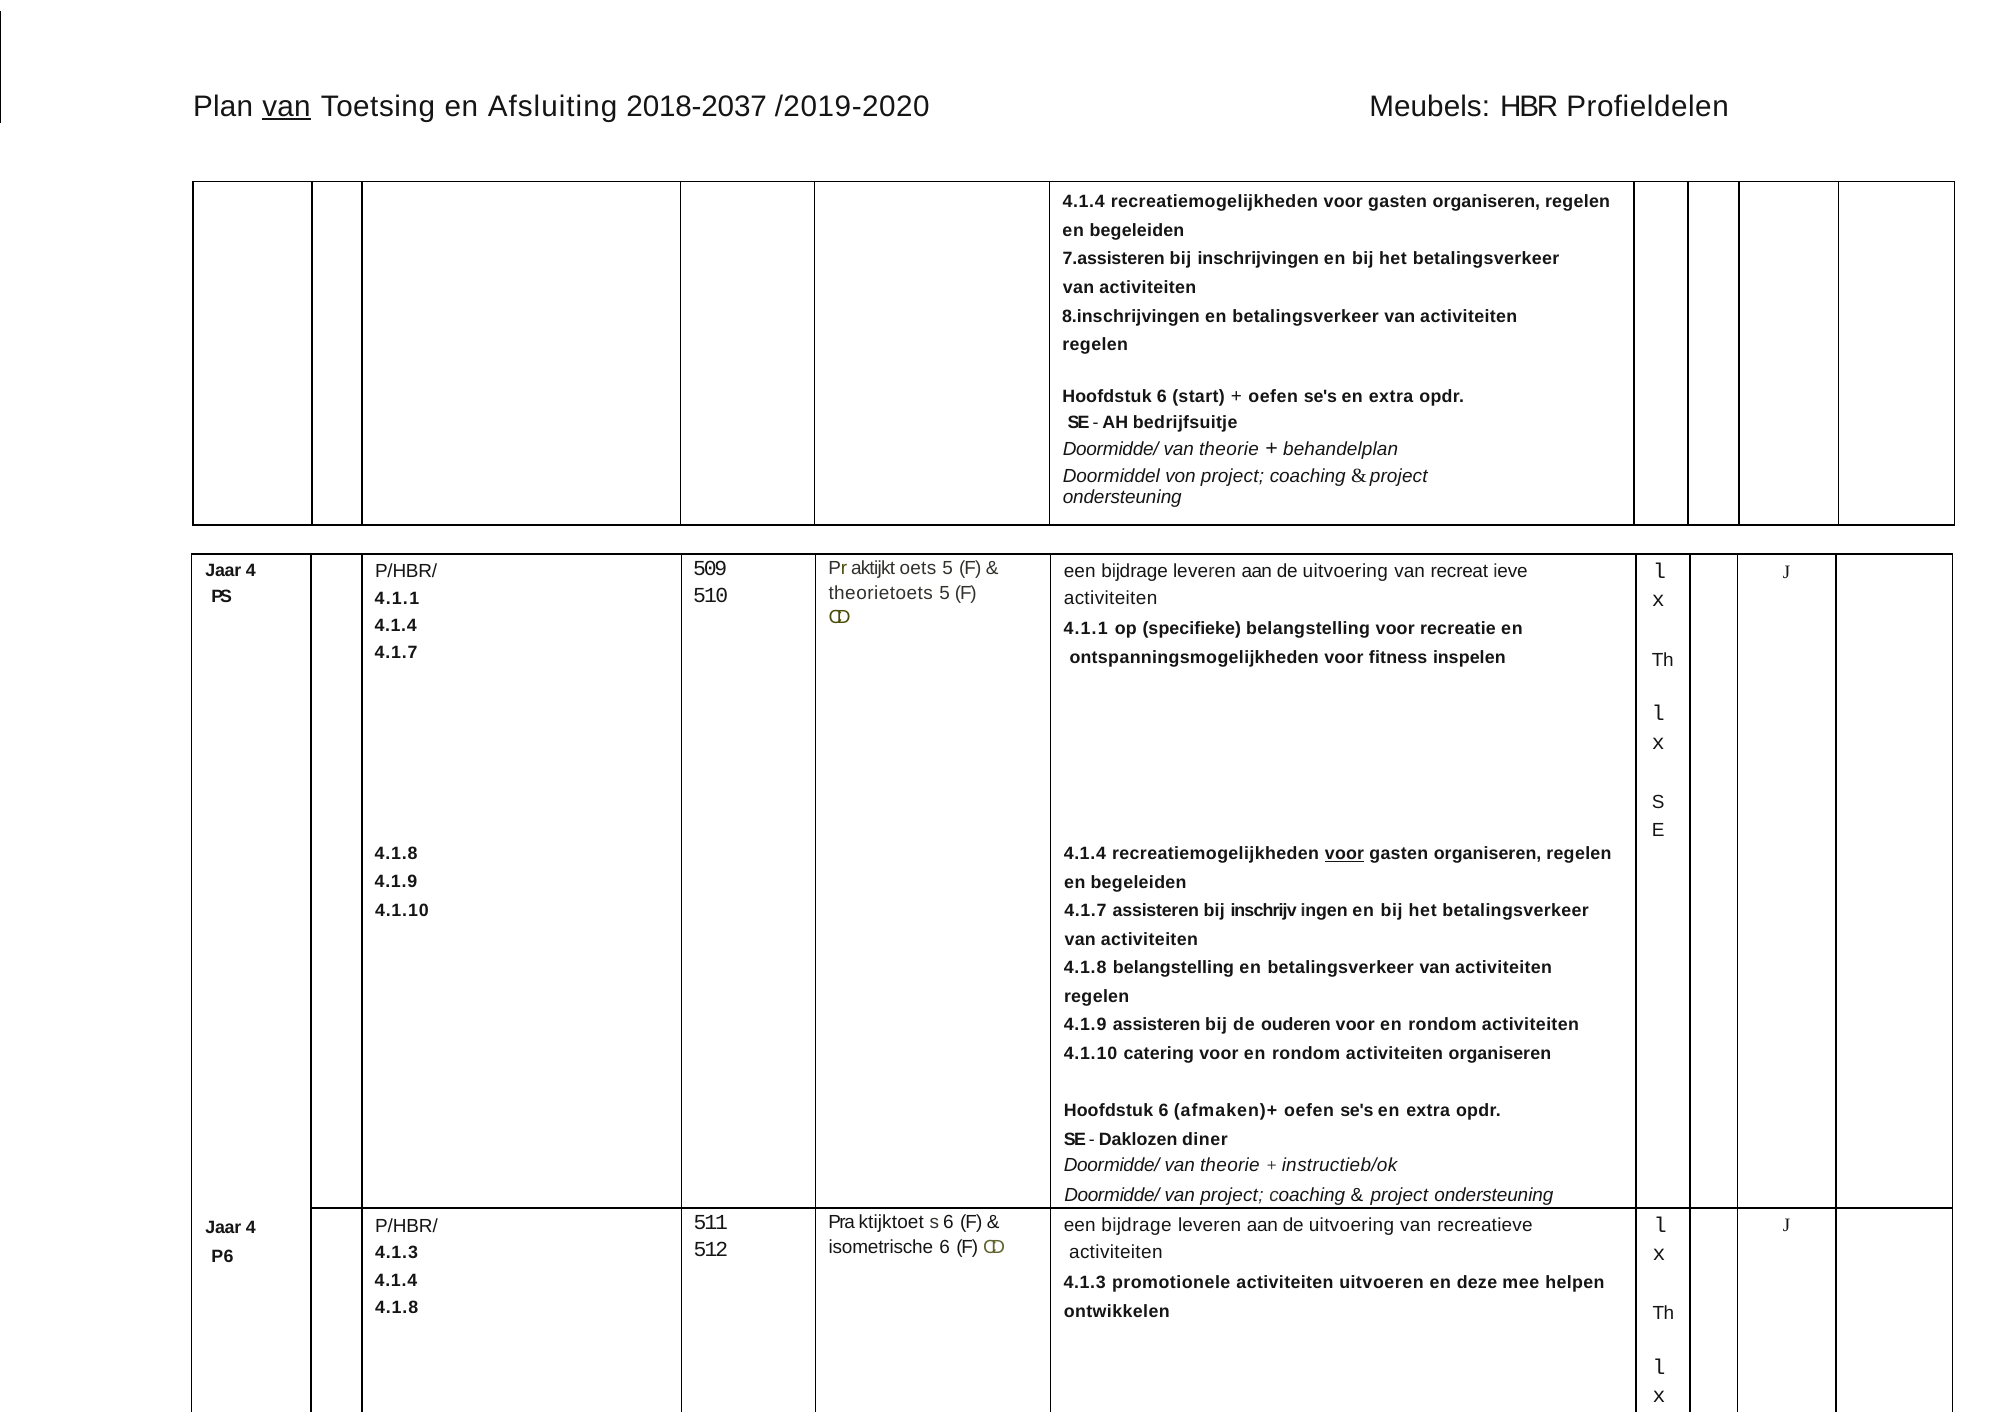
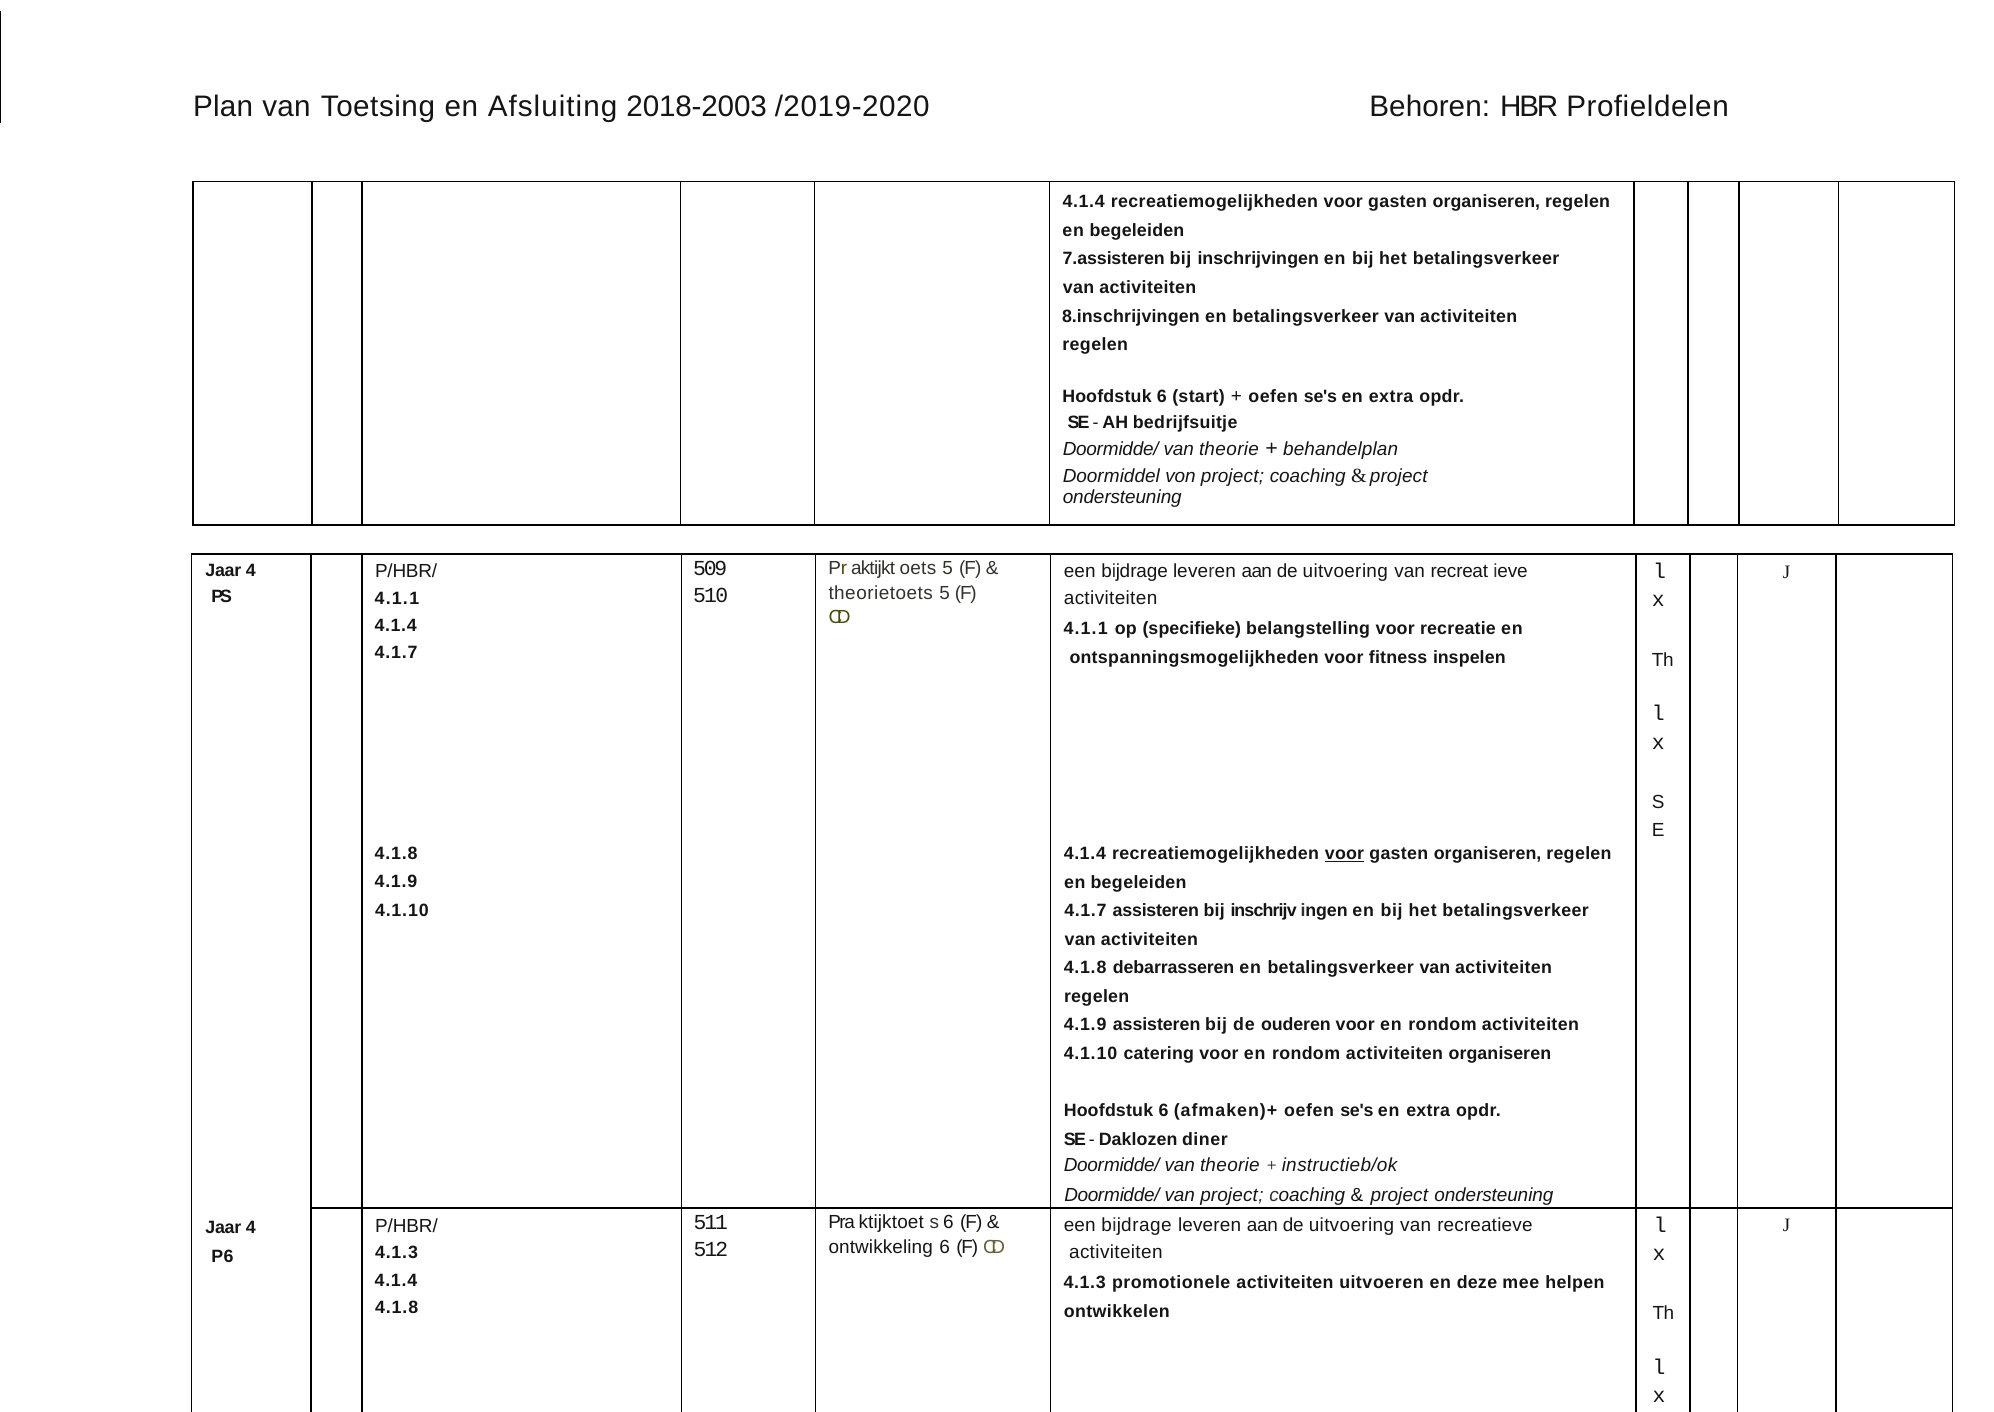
van at (286, 106) underline: present -> none
2018-2037: 2018-2037 -> 2018-2003
Meubels: Meubels -> Behoren
4.1.8 belangstelling: belangstelling -> debarrasseren
isometrische: isometrische -> ontwikkeling
